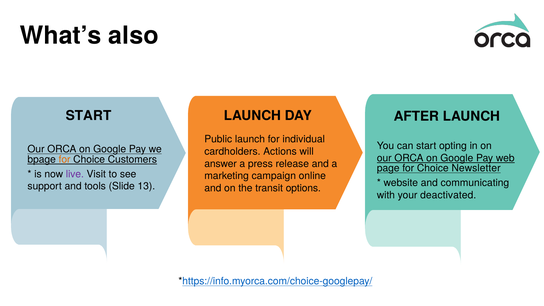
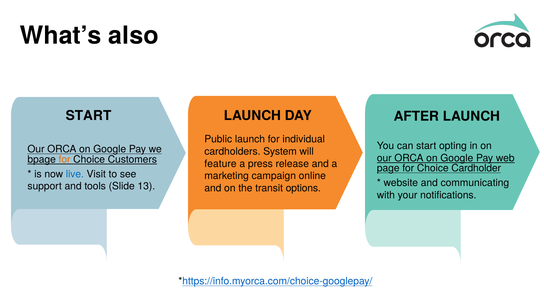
Actions: Actions -> System
answer: answer -> feature
Newsletter: Newsletter -> Cardholder
live colour: purple -> blue
deactivated: deactivated -> notifications
